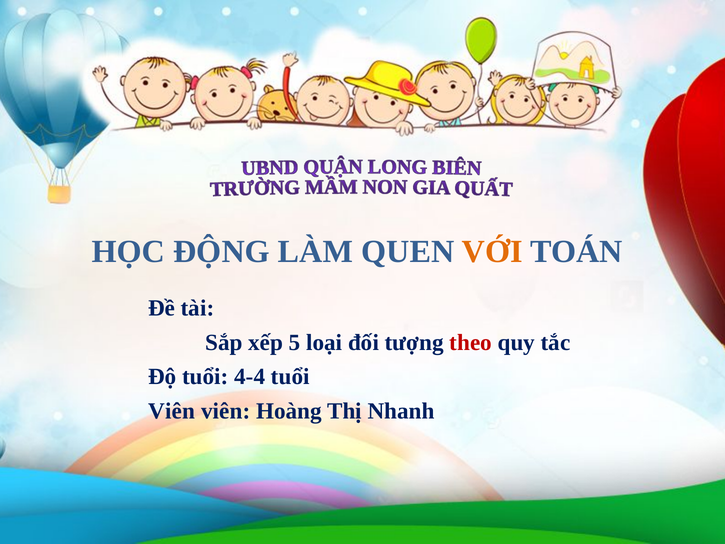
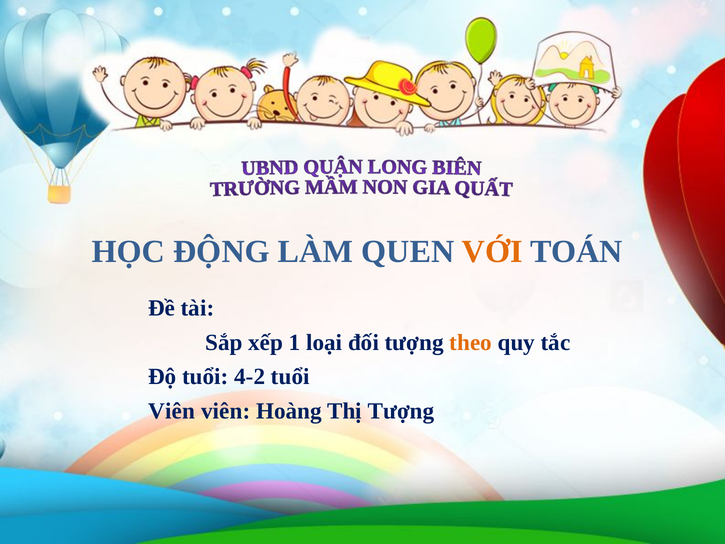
5: 5 -> 1
theo colour: red -> orange
4-4: 4-4 -> 4-2
Thị Nhanh: Nhanh -> Tượng
